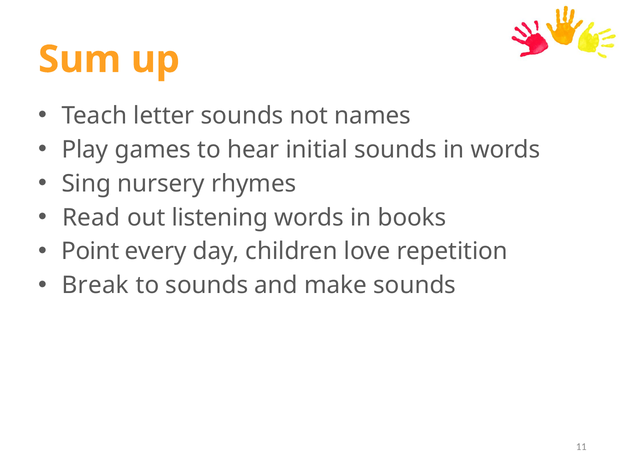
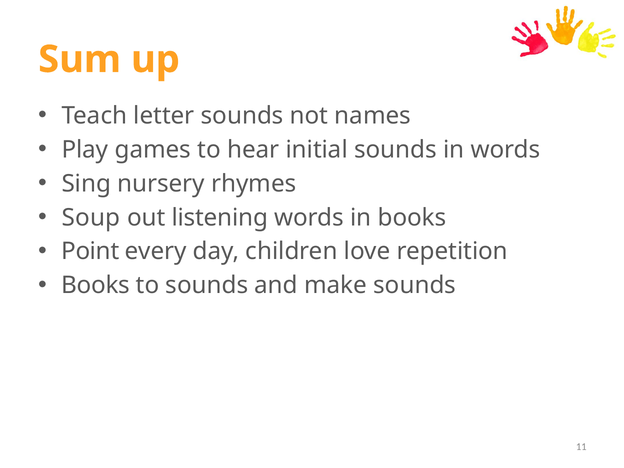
Read: Read -> Soup
Break at (95, 285): Break -> Books
